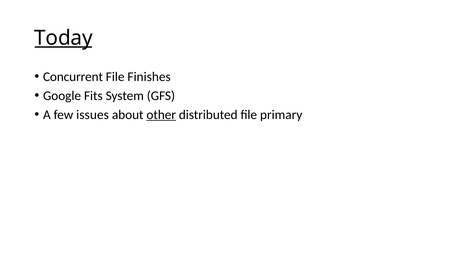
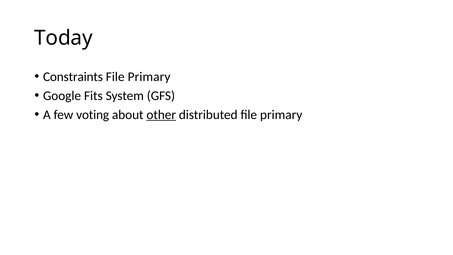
Today underline: present -> none
Concurrent: Concurrent -> Constraints
Finishes at (149, 77): Finishes -> Primary
issues: issues -> voting
